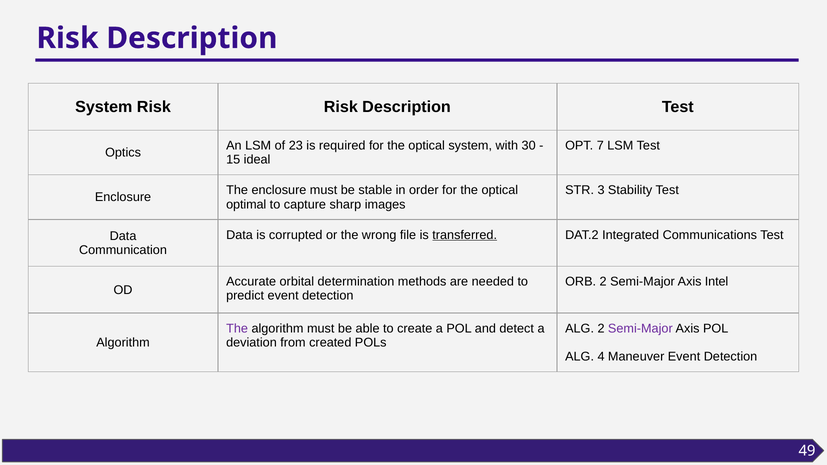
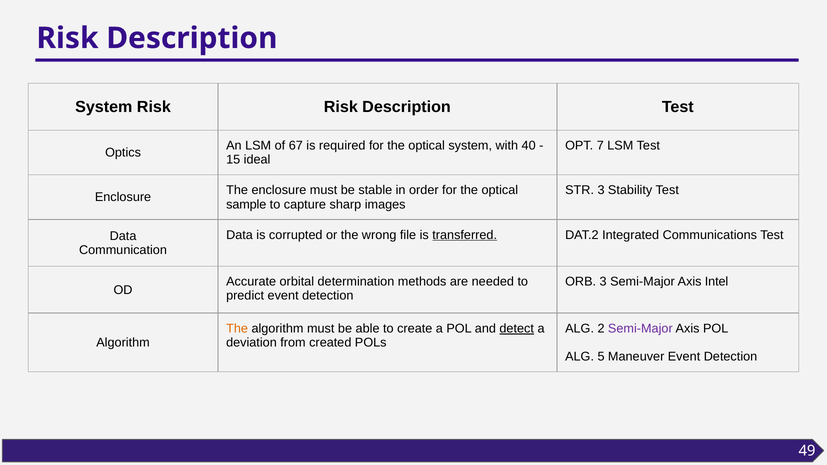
23: 23 -> 67
30: 30 -> 40
optimal: optimal -> sample
ORB 2: 2 -> 3
The at (237, 329) colour: purple -> orange
detect underline: none -> present
4: 4 -> 5
